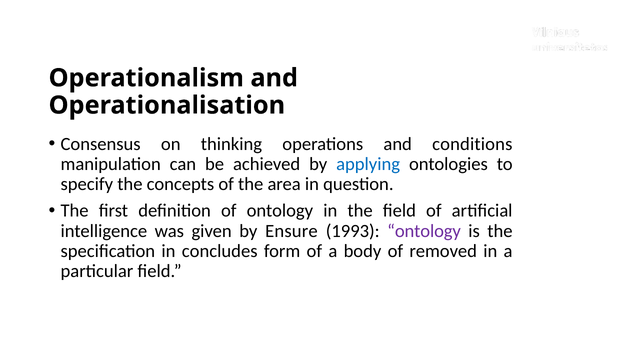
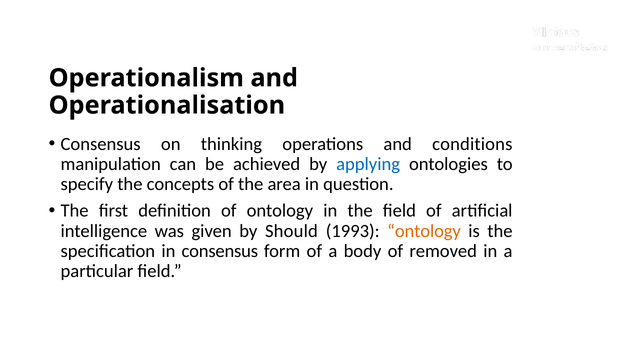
Ensure: Ensure -> Should
ontology at (424, 231) colour: purple -> orange
in concludes: concludes -> consensus
